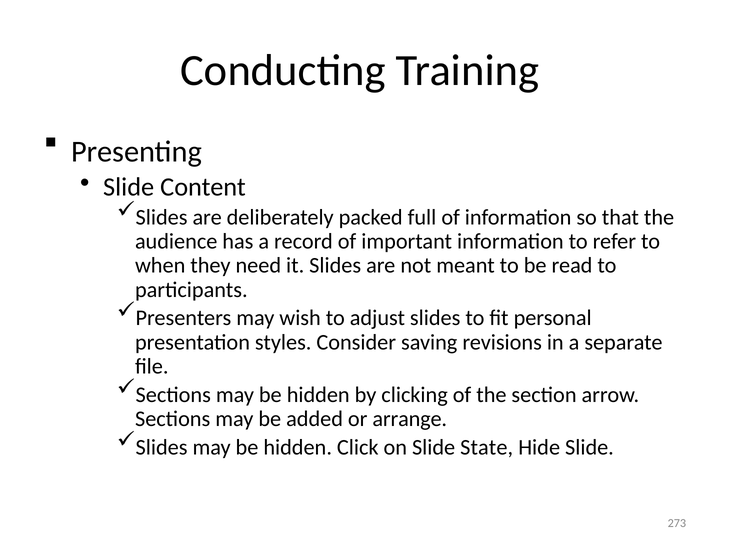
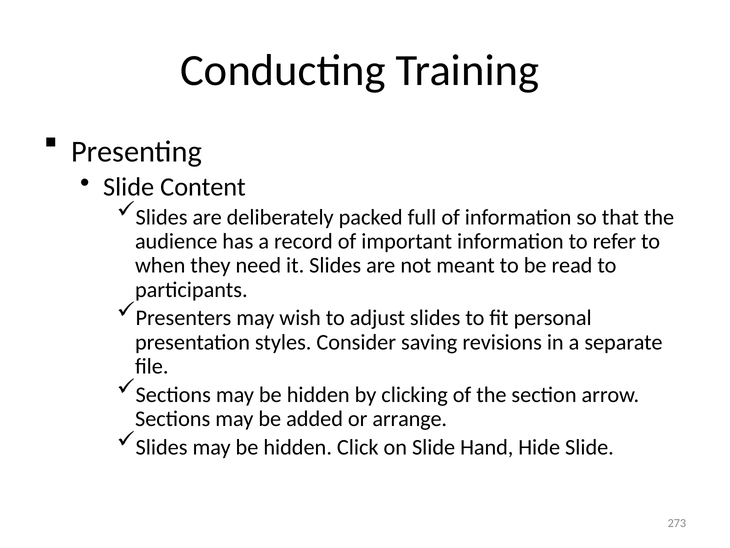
State: State -> Hand
